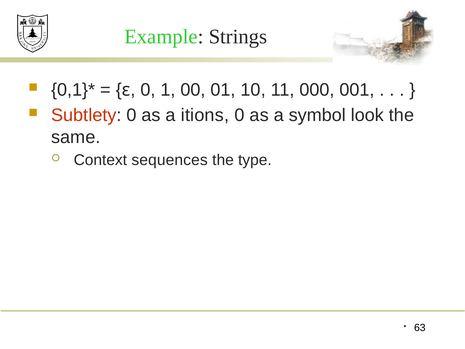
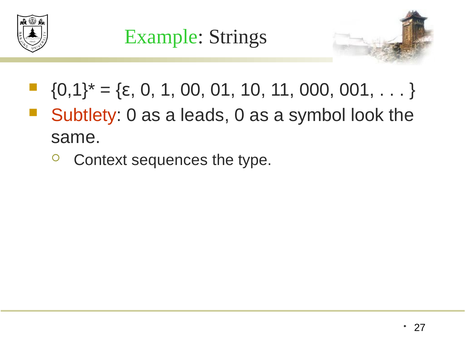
itions: itions -> leads
63: 63 -> 27
